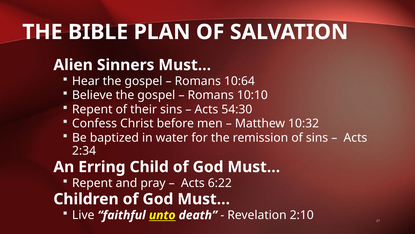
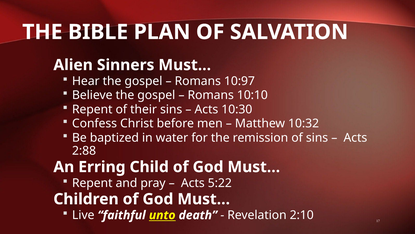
10:64: 10:64 -> 10:97
54:30: 54:30 -> 10:30
2:34: 2:34 -> 2:88
6:22: 6:22 -> 5:22
